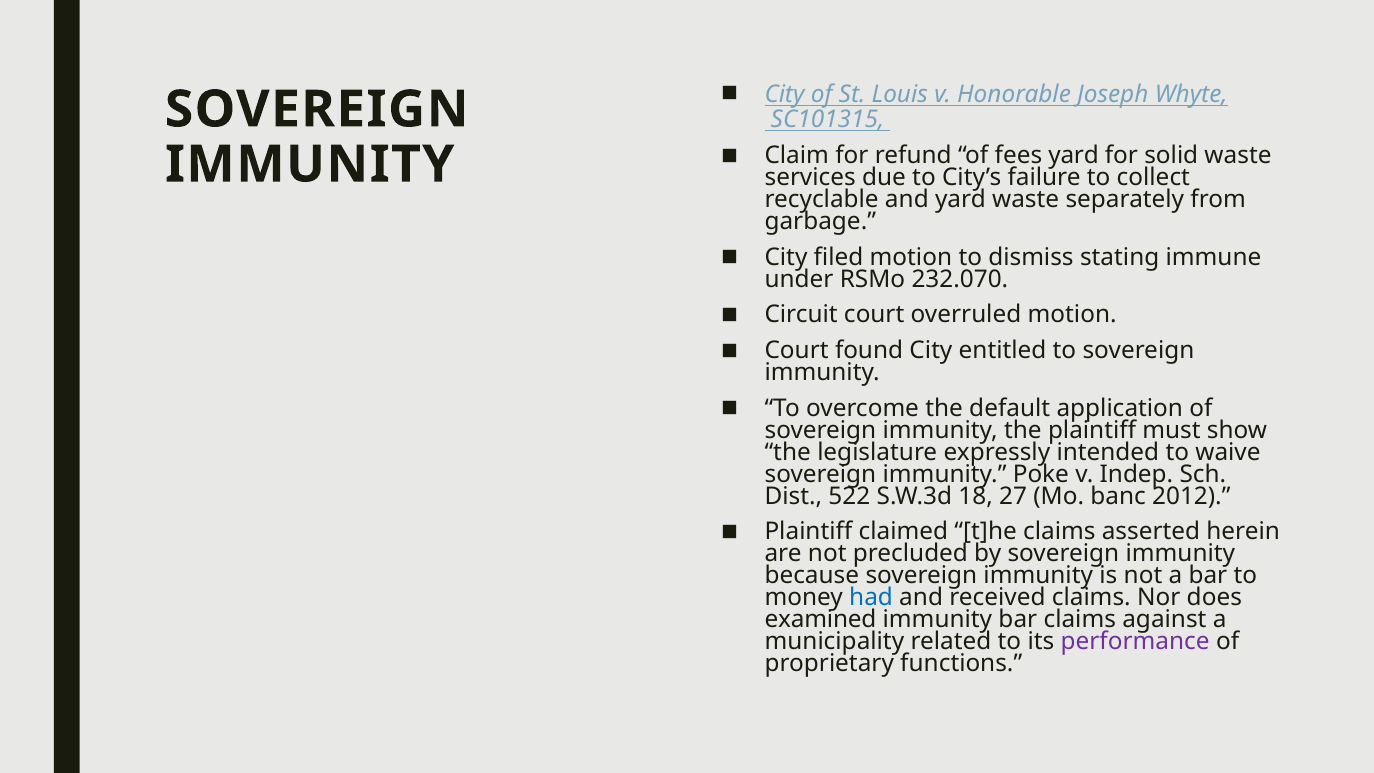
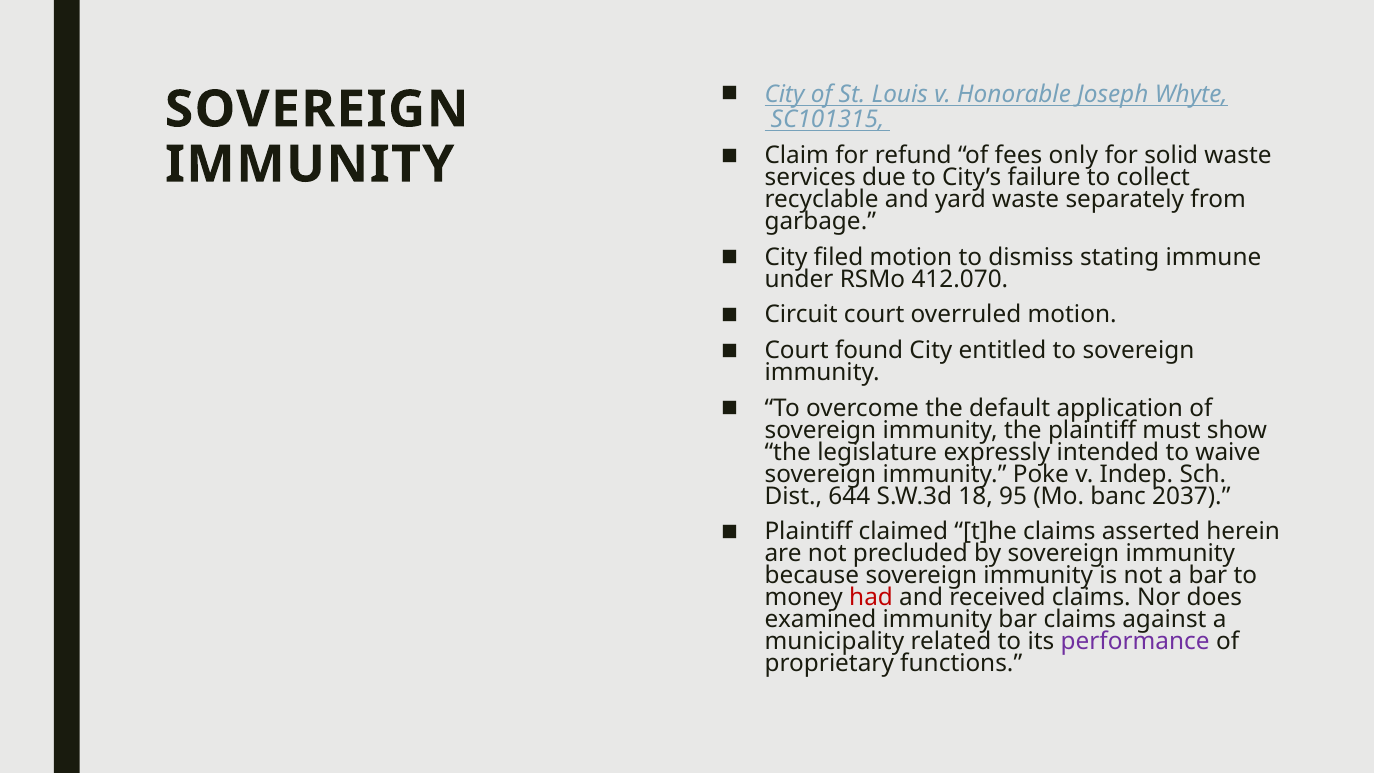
fees yard: yard -> only
232.070: 232.070 -> 412.070
522: 522 -> 644
27: 27 -> 95
2012: 2012 -> 2037
had colour: blue -> red
